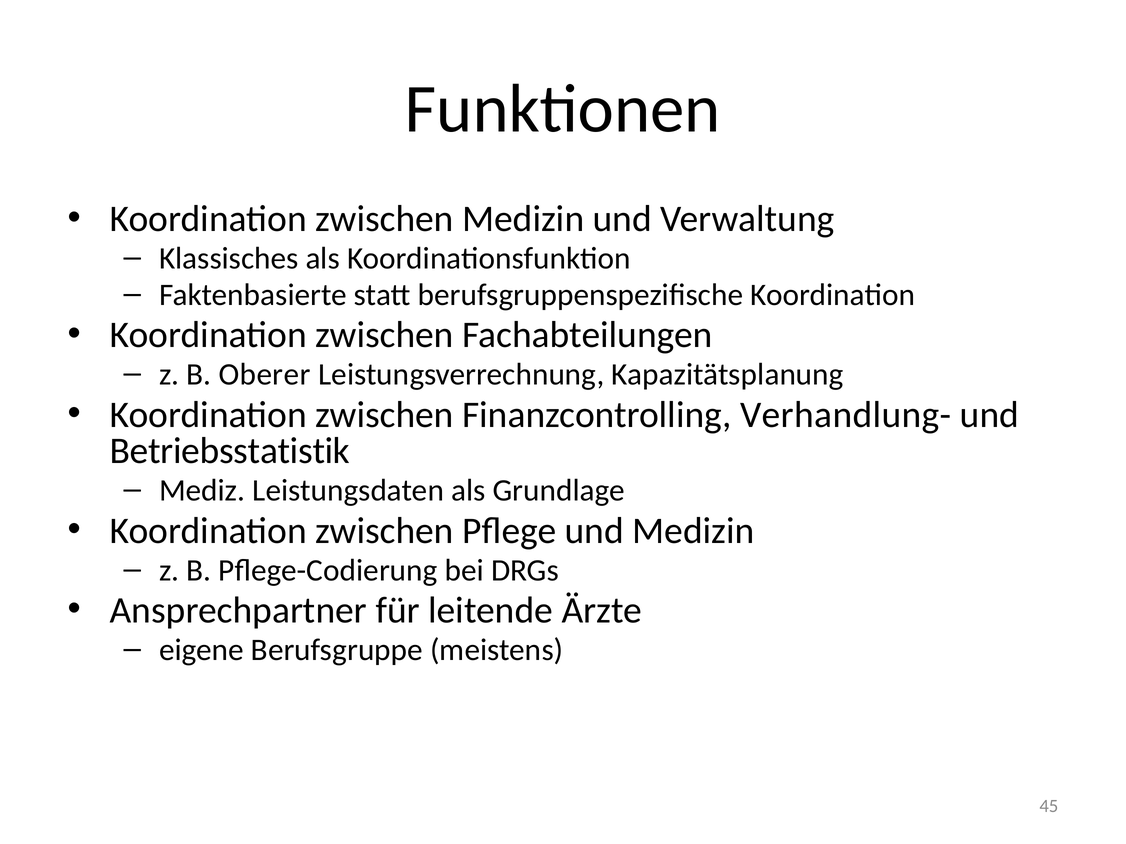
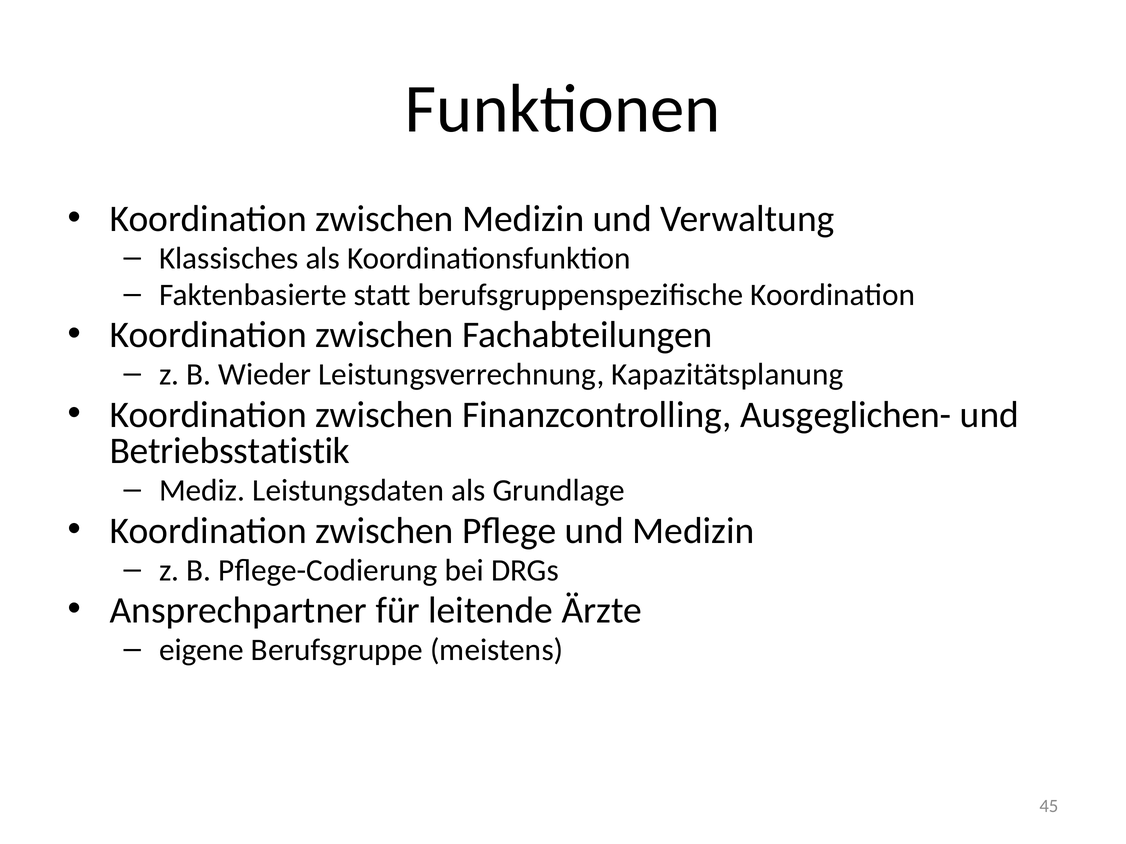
Oberer: Oberer -> Wieder
Verhandlung-: Verhandlung- -> Ausgeglichen-
